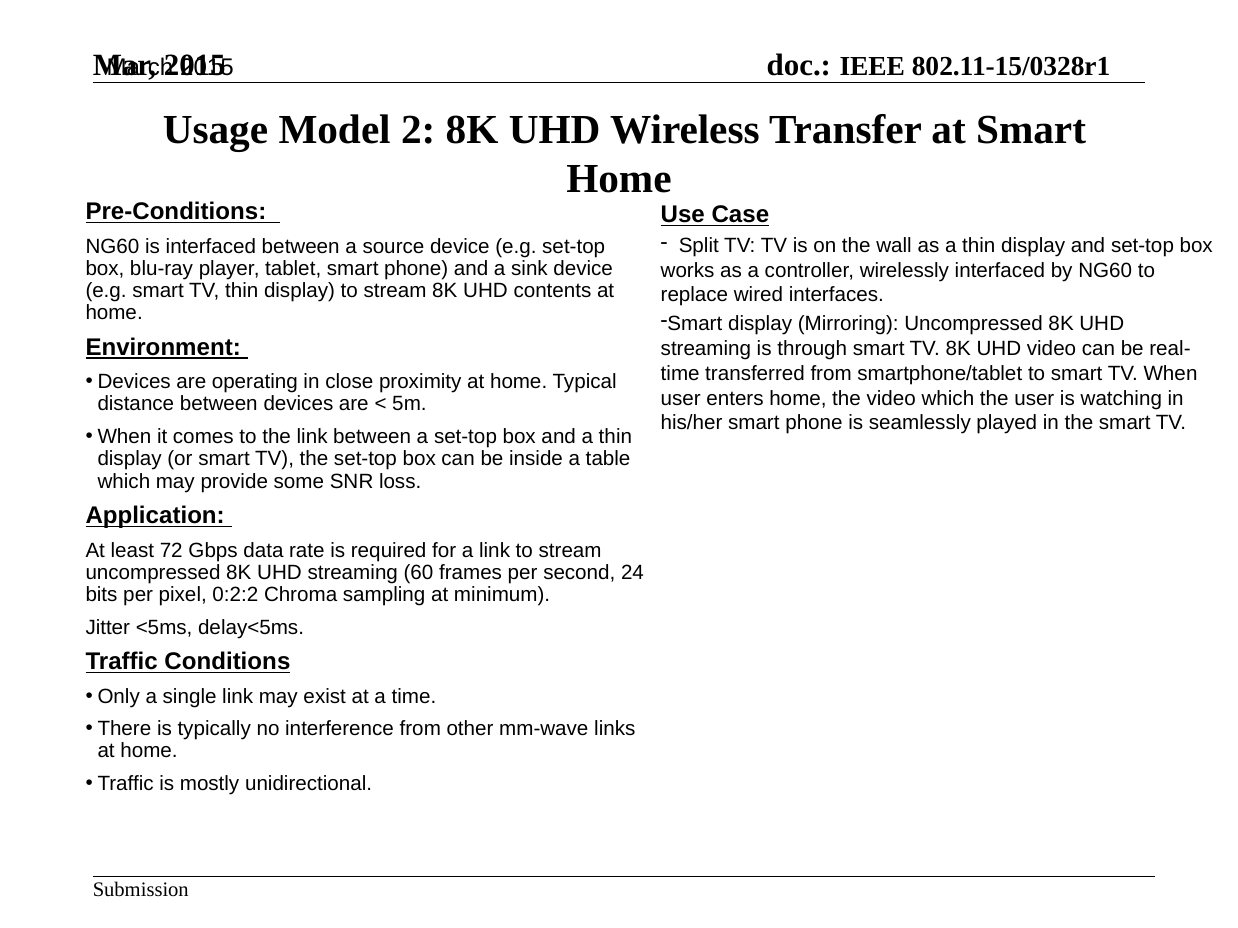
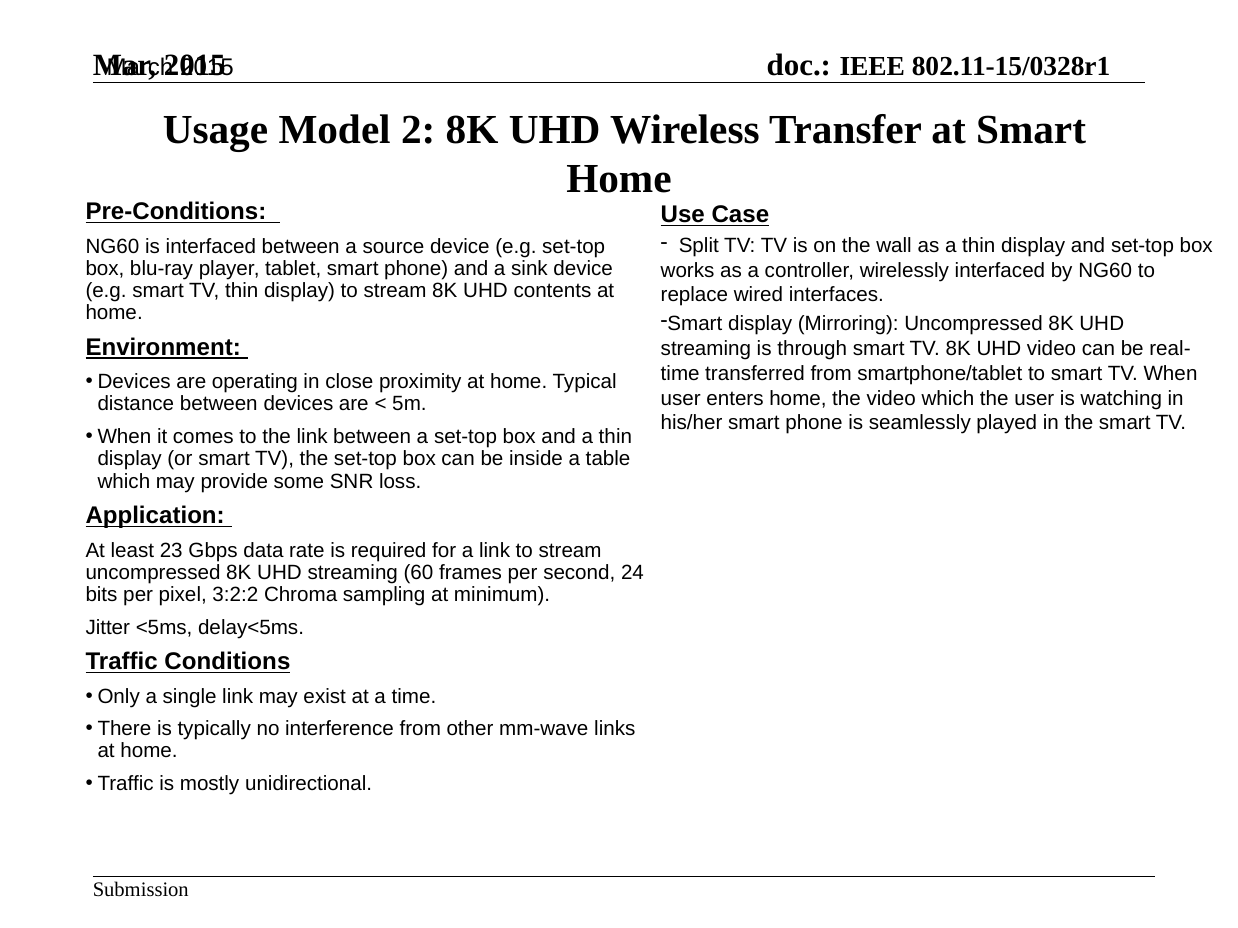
72: 72 -> 23
0:2:2: 0:2:2 -> 3:2:2
